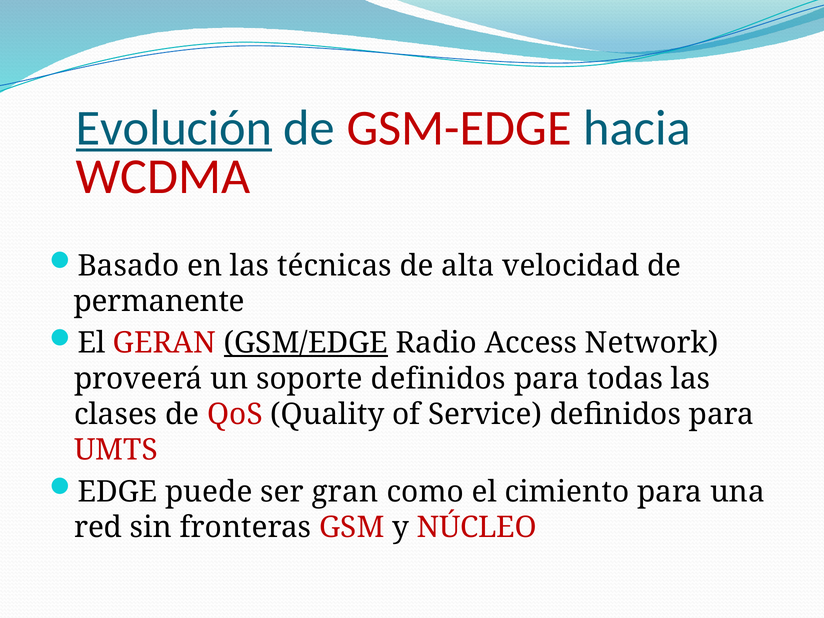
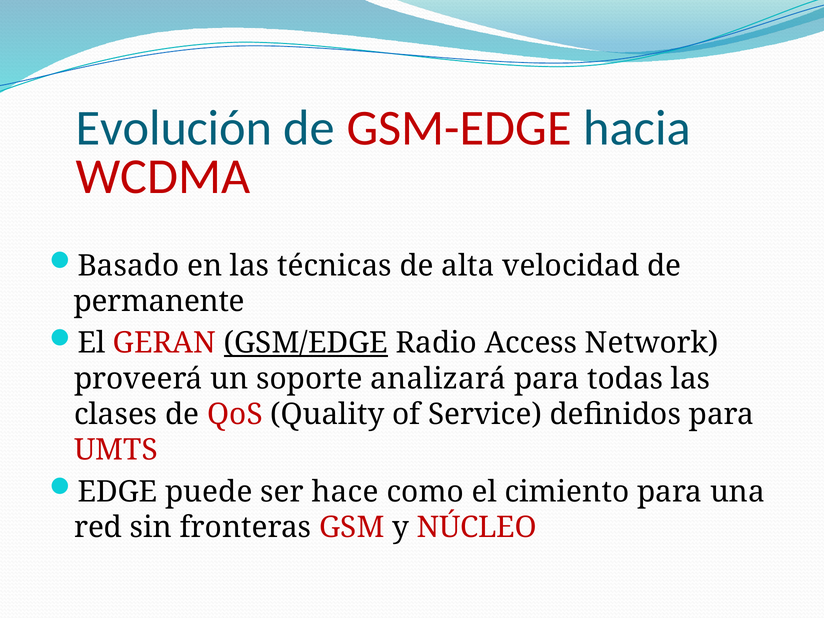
Evolución underline: present -> none
soporte definidos: definidos -> analizará
gran: gran -> hace
